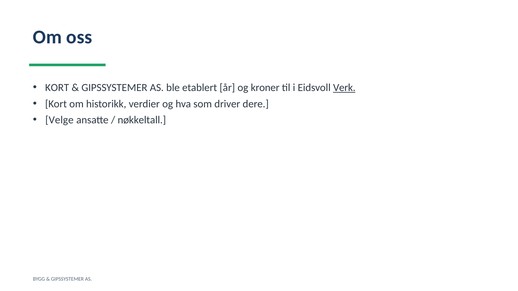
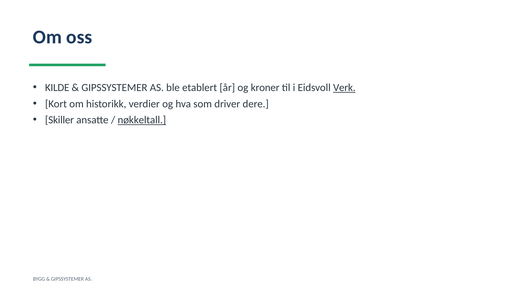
KORT at (57, 88): KORT -> KILDE
Velge: Velge -> Skiller
nøkkeltall underline: none -> present
